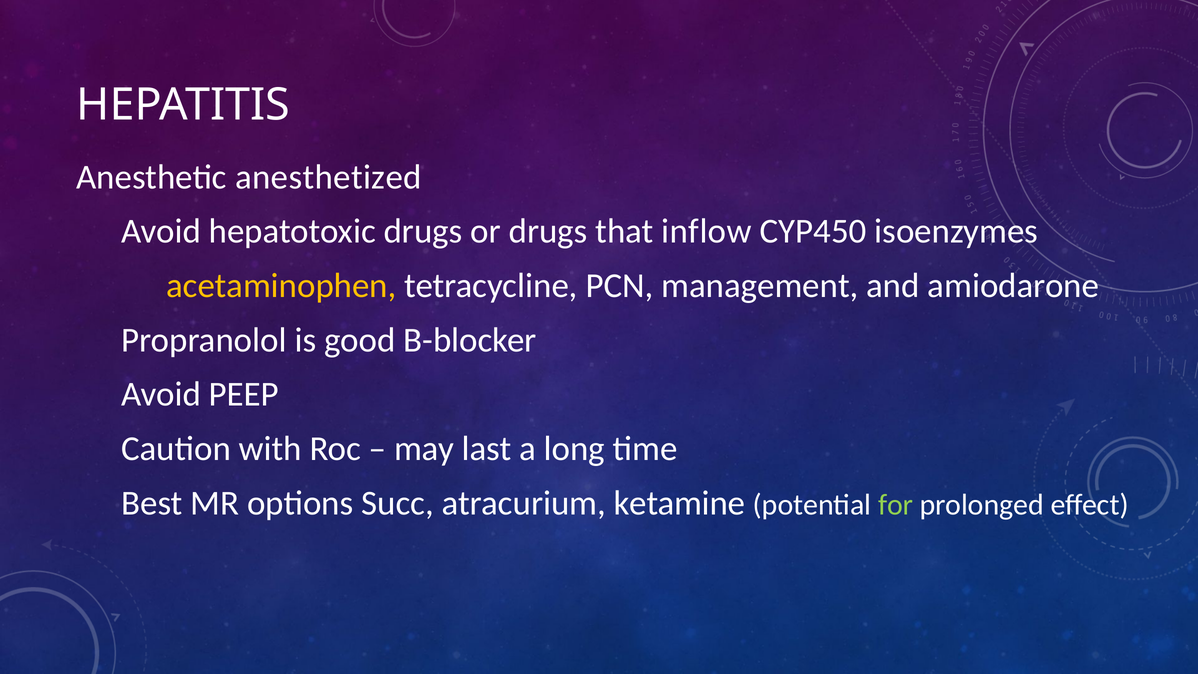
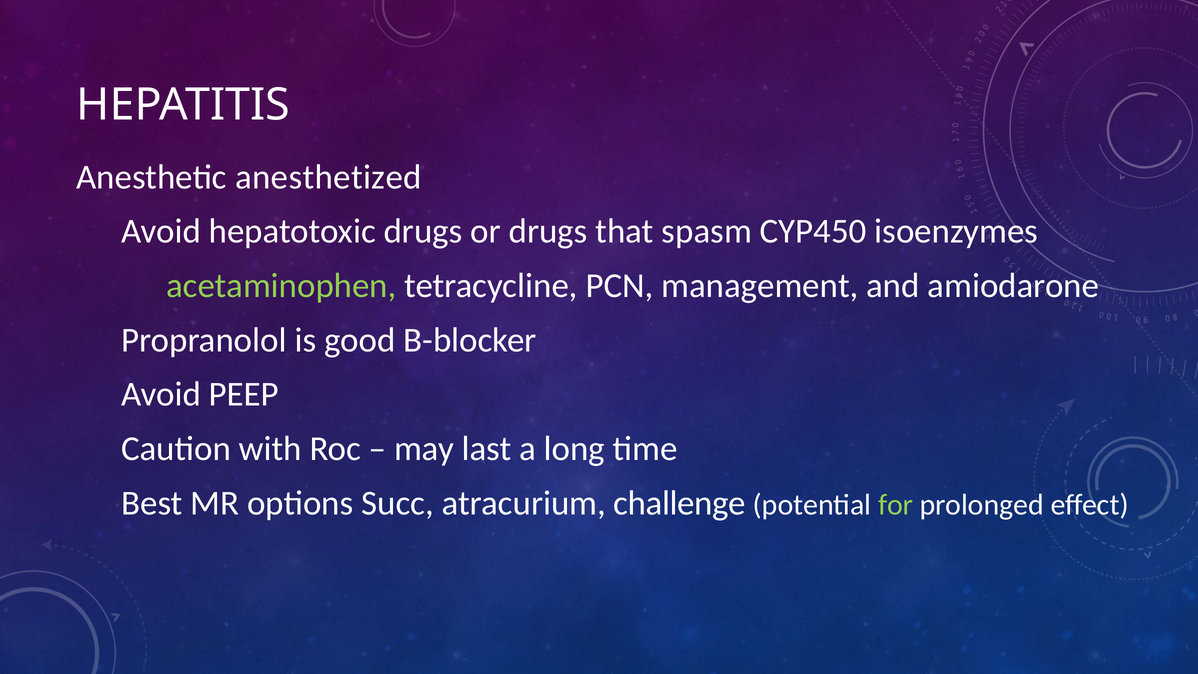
inflow: inflow -> spasm
acetaminophen colour: yellow -> light green
ketamine: ketamine -> challenge
